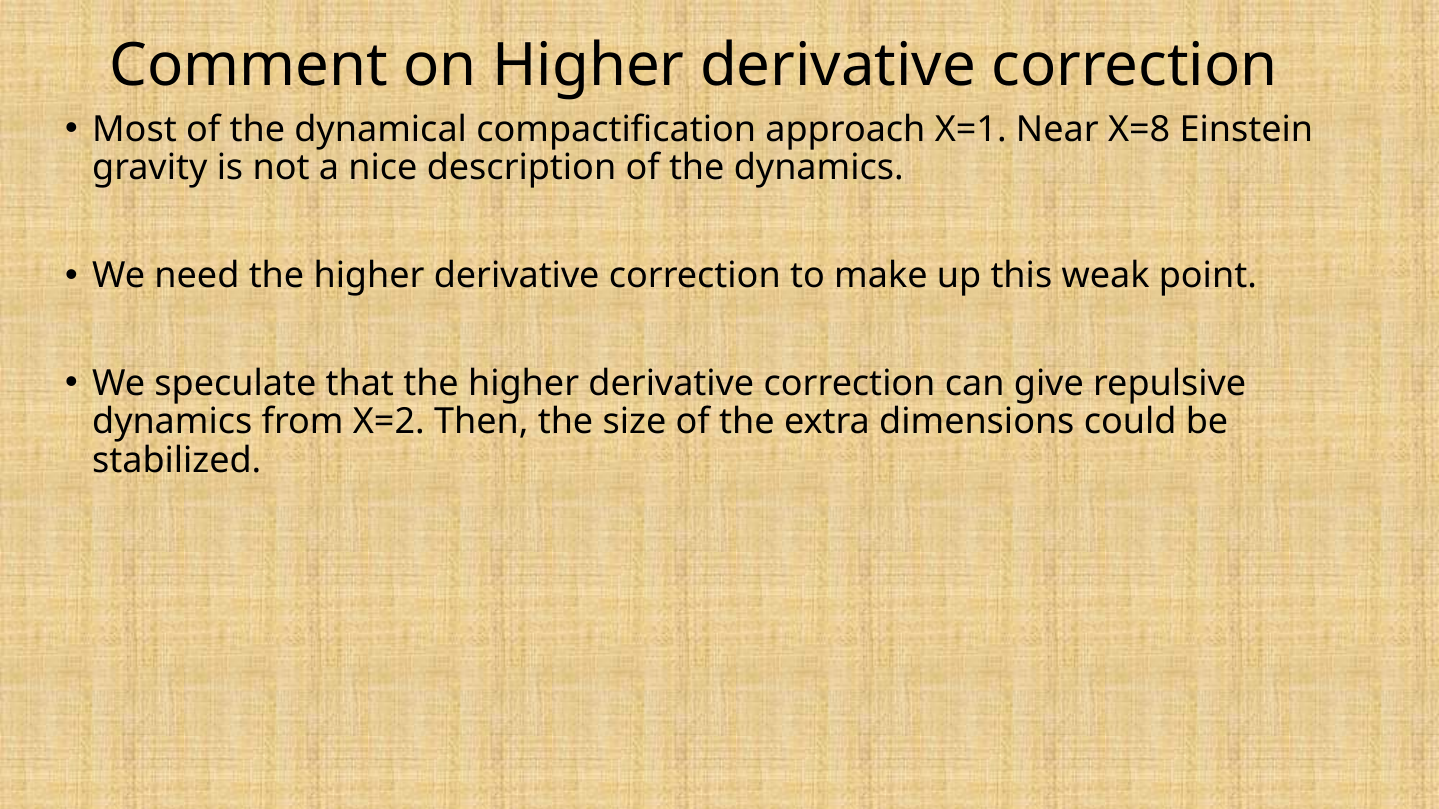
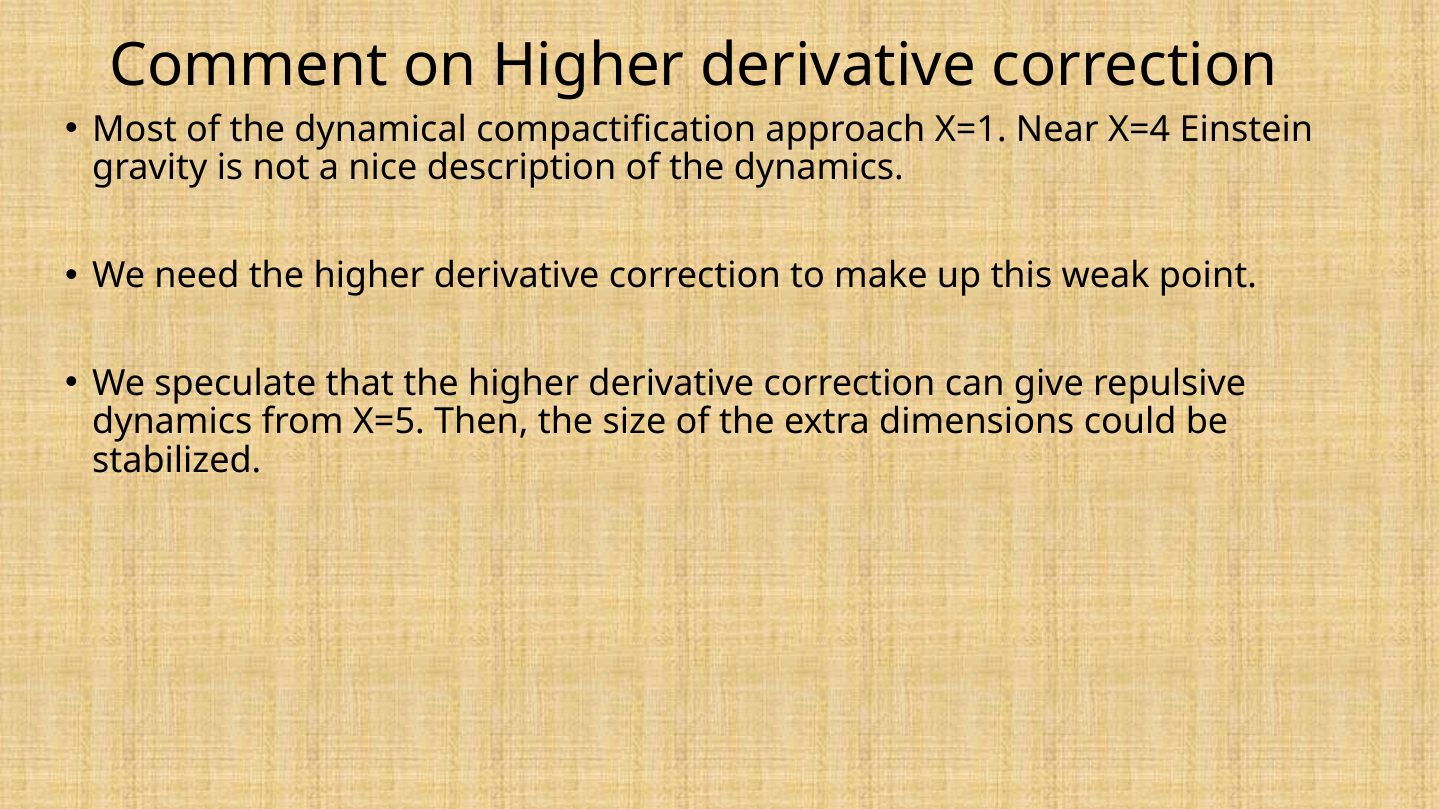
X=8: X=8 -> X=4
X=2: X=2 -> X=5
